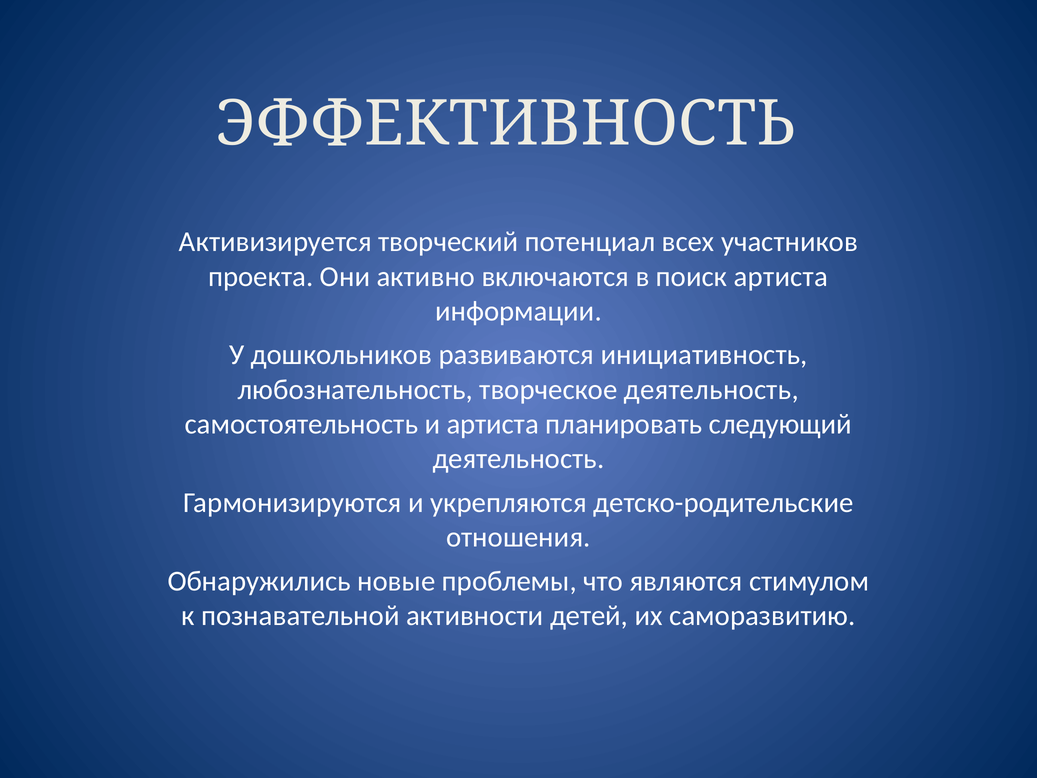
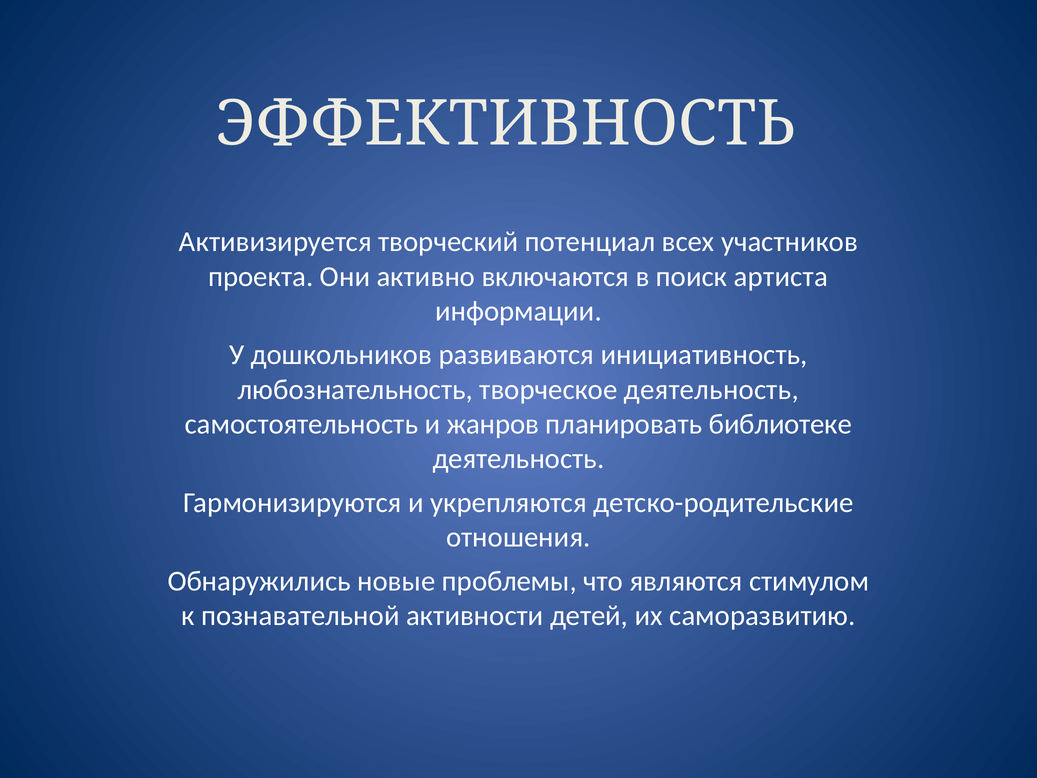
и артиста: артиста -> жанров
следующий: следующий -> библиотеке
